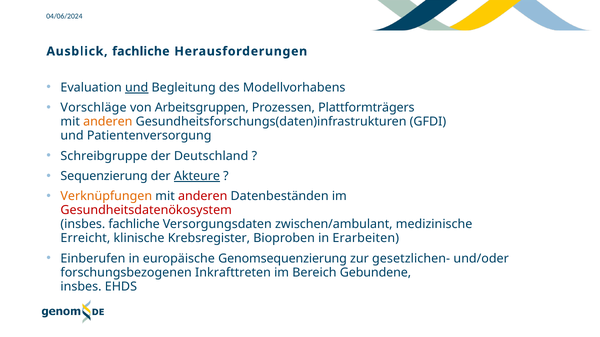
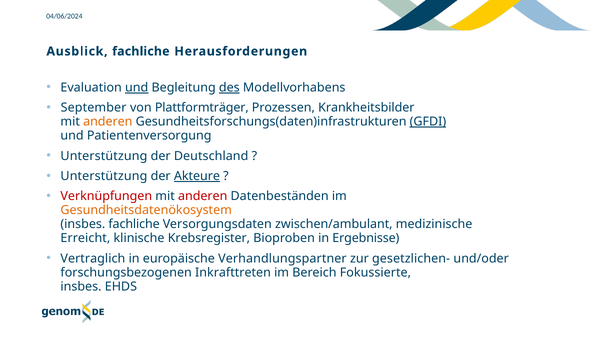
des underline: none -> present
Vorschläge: Vorschläge -> September
Arbeitsgruppen: Arbeitsgruppen -> Plattformträger
Plattformträgers: Plattformträgers -> Krankheitsbilder
GFDI underline: none -> present
Schreibgruppe at (104, 156): Schreibgruppe -> Unterstützung
Sequenzierung at (104, 176): Sequenzierung -> Unterstützung
Verknüpfungen colour: orange -> red
Gesundheitsdatenökosystem colour: red -> orange
Erarbeiten: Erarbeiten -> Ergebnisse
Einberufen: Einberufen -> Vertraglich
Genomsequenzierung: Genomsequenzierung -> Verhandlungspartner
Gebundene: Gebundene -> Fokussierte
